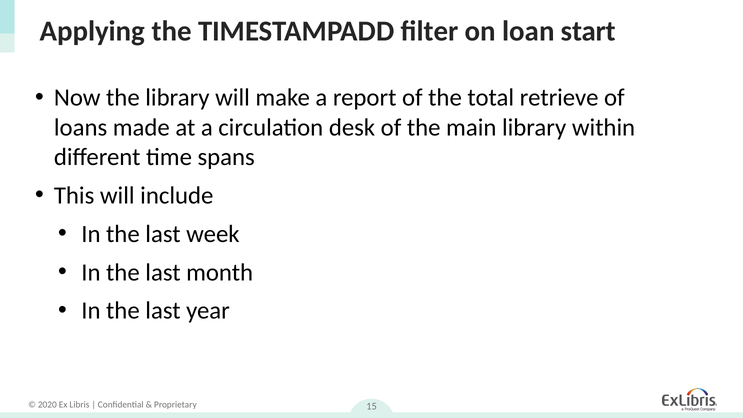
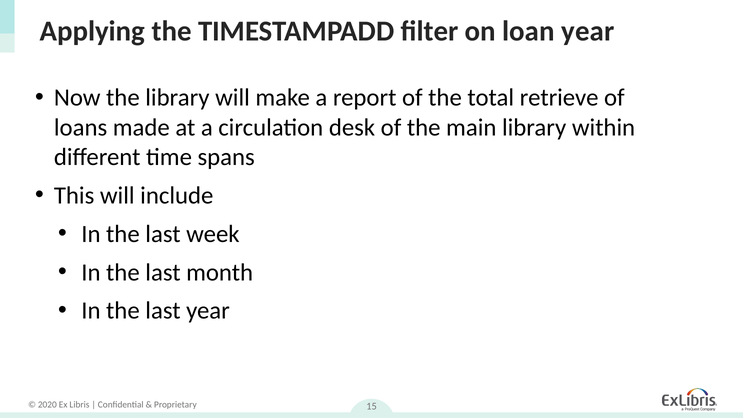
loan start: start -> year
